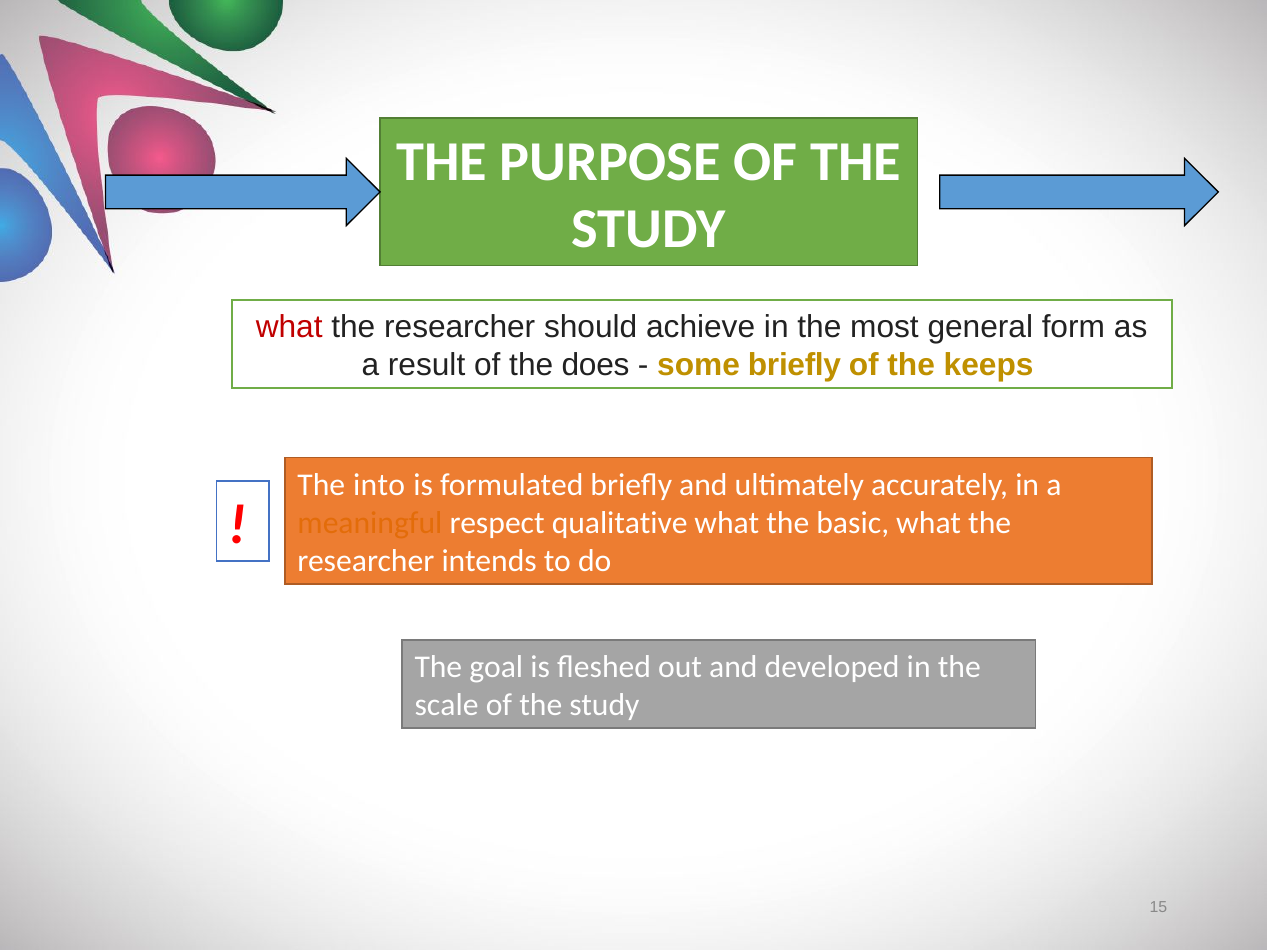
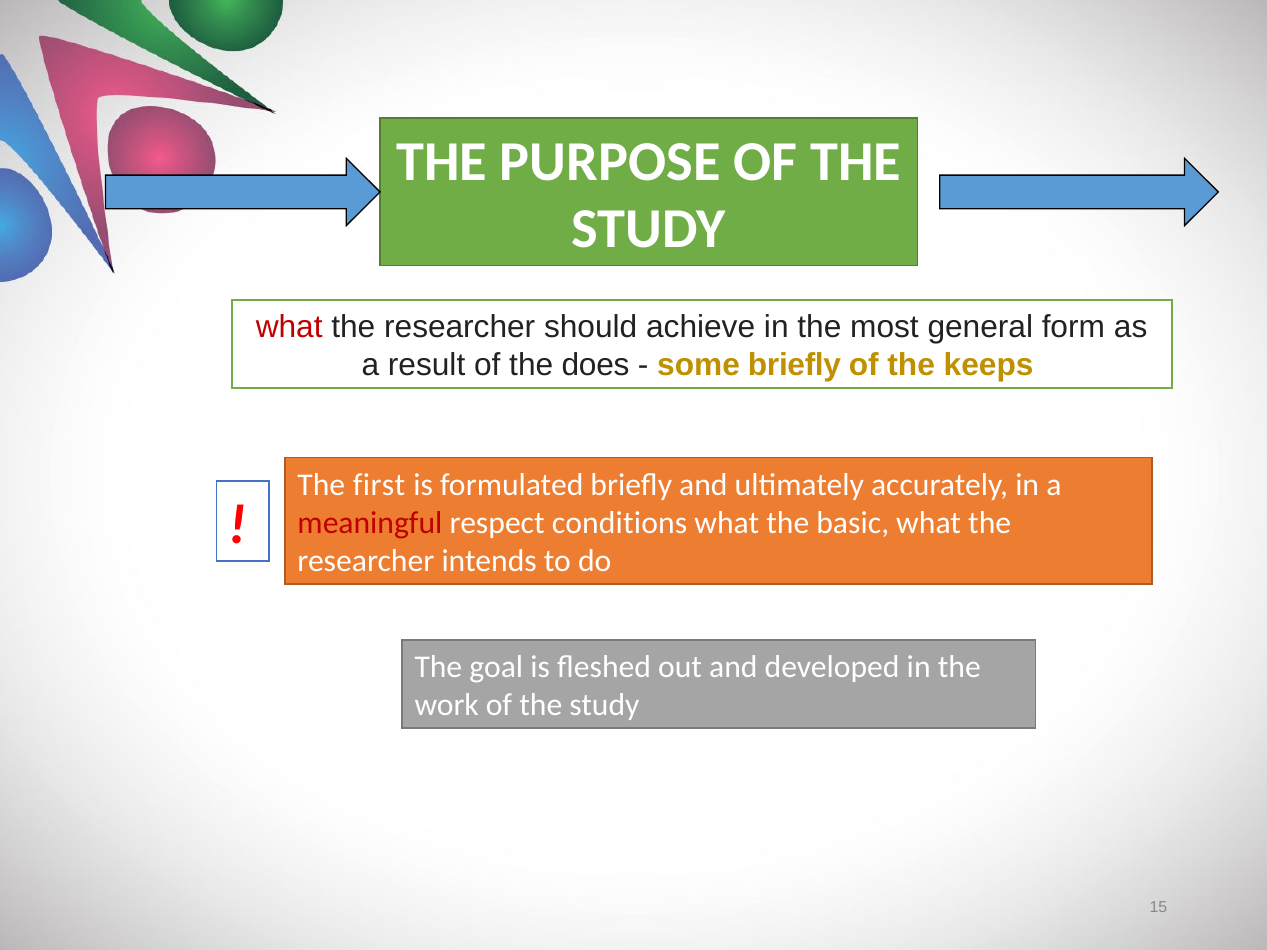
into: into -> first
meaningful colour: orange -> red
qualitative: qualitative -> conditions
scale: scale -> work
